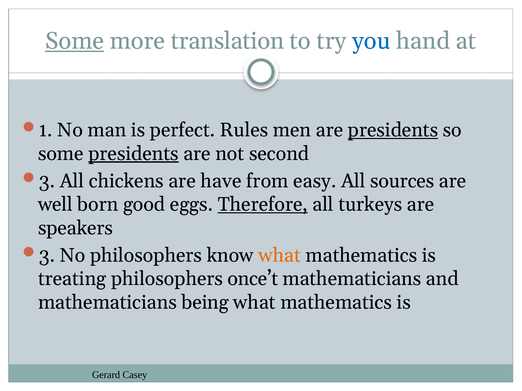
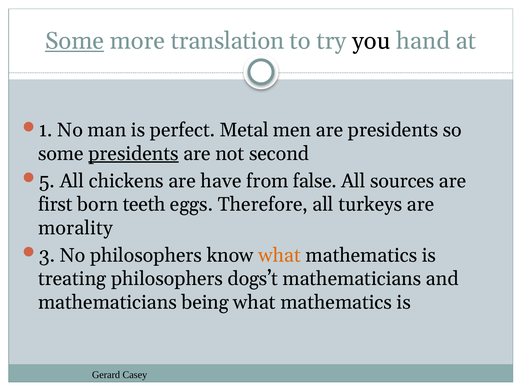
you colour: blue -> black
Rules: Rules -> Metal
presidents at (393, 130) underline: present -> none
3 at (47, 181): 3 -> 5
easy: easy -> false
well: well -> first
good: good -> teeth
Therefore underline: present -> none
speakers: speakers -> morality
once’t: once’t -> dogs’t
